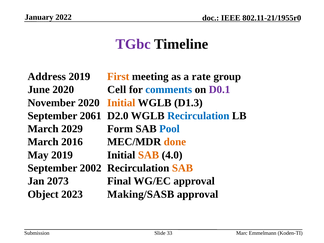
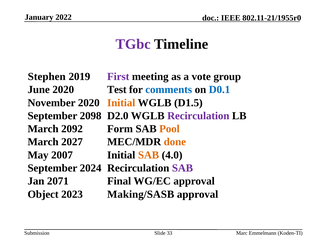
Address: Address -> Stephen
First colour: orange -> purple
rate: rate -> vote
Cell: Cell -> Test
D0.1 colour: purple -> blue
D1.3: D1.3 -> D1.5
2061: 2061 -> 2098
Recirculation at (198, 116) colour: blue -> purple
2029: 2029 -> 2092
Pool colour: blue -> orange
2016: 2016 -> 2027
May 2019: 2019 -> 2007
2002: 2002 -> 2024
SAB at (182, 168) colour: orange -> purple
2073: 2073 -> 2071
